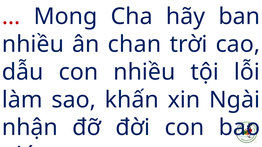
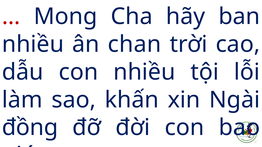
nhận: nhận -> đồng
